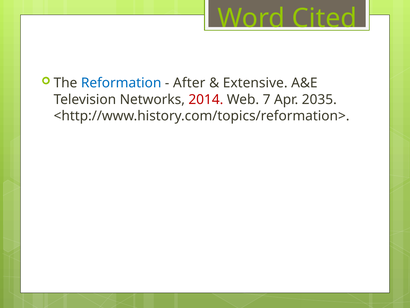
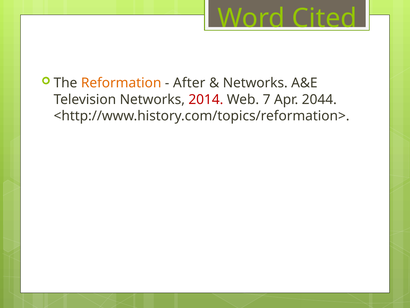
Reformation colour: blue -> orange
Extensive at (255, 83): Extensive -> Networks
2035: 2035 -> 2044
